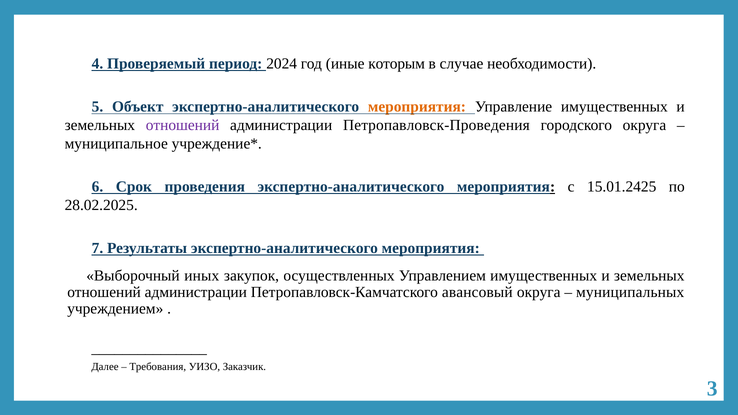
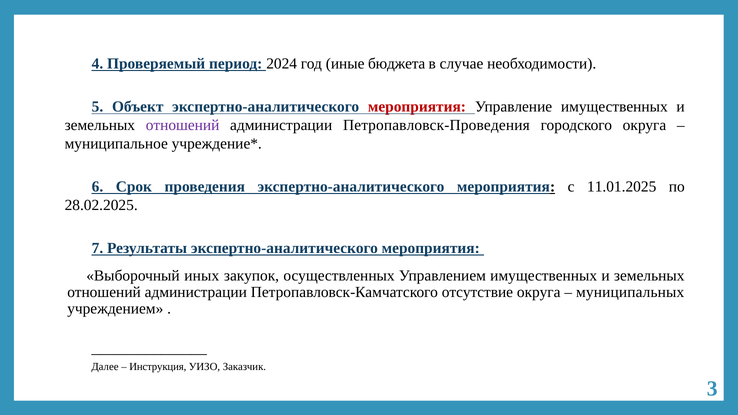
которым: которым -> бюджета
мероприятия at (417, 107) colour: orange -> red
15.01.2425: 15.01.2425 -> 11.01.2025
авансовый: авансовый -> отсутствие
Требования: Требования -> Инструкция
